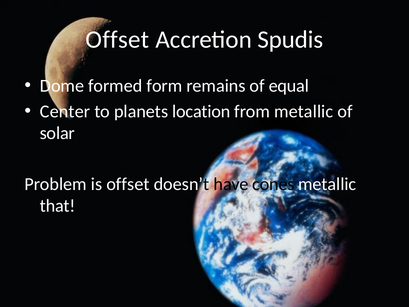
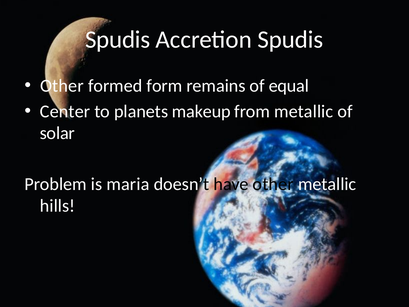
Offset at (117, 40): Offset -> Spudis
Dome at (62, 86): Dome -> Other
location: location -> makeup
is offset: offset -> maria
have cones: cones -> other
that: that -> hills
